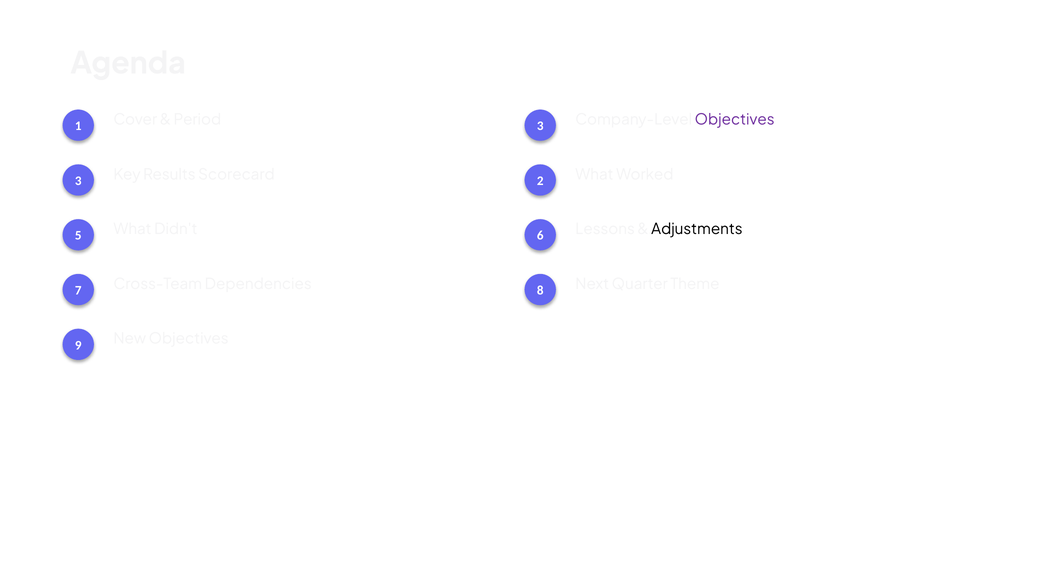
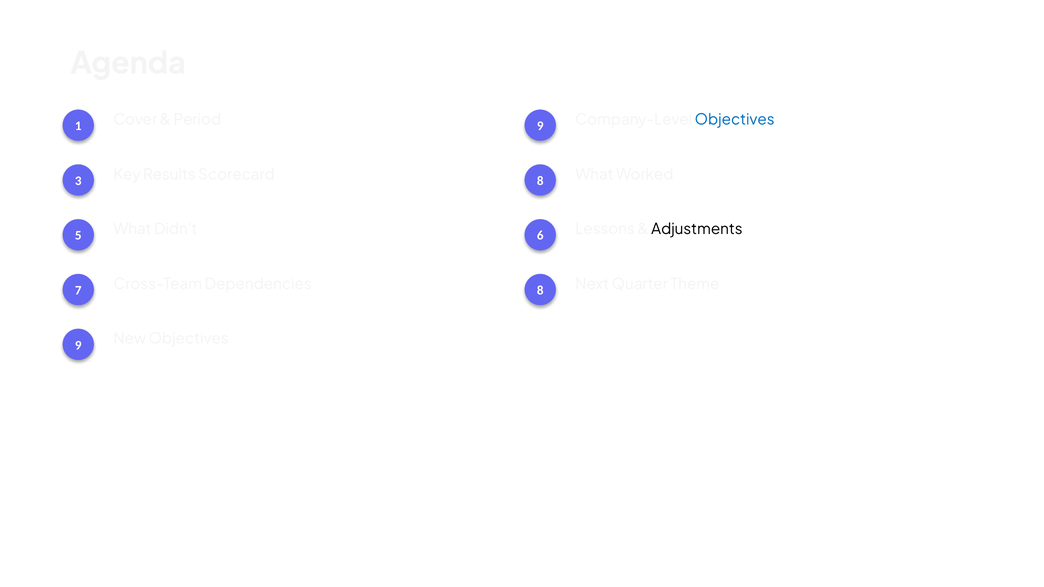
Period 3: 3 -> 9
Objectives at (735, 120) colour: purple -> blue
Scorecard 2: 2 -> 8
